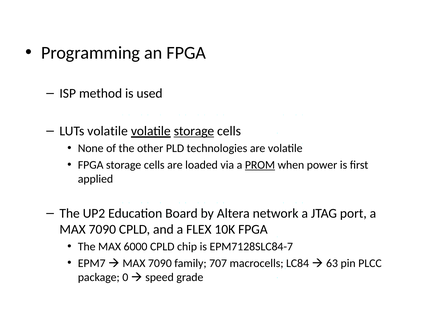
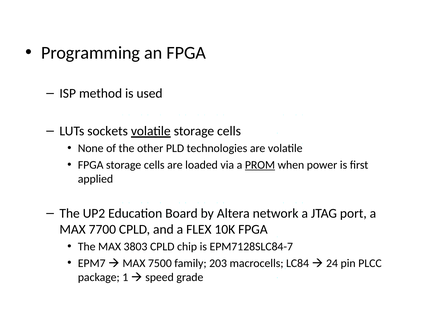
LUTs volatile: volatile -> sockets
storage at (194, 131) underline: present -> none
7090 at (102, 229): 7090 -> 7700
6000: 6000 -> 3803
7090 at (160, 263): 7090 -> 7500
707: 707 -> 203
63: 63 -> 24
0: 0 -> 1
